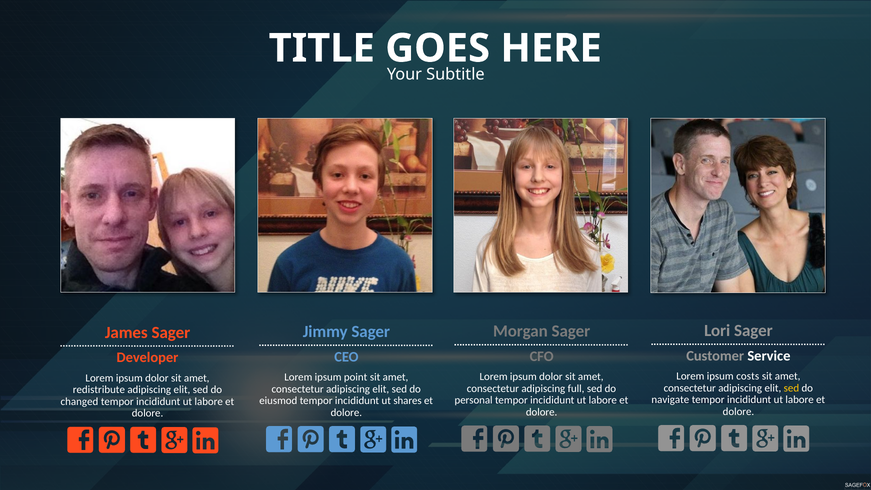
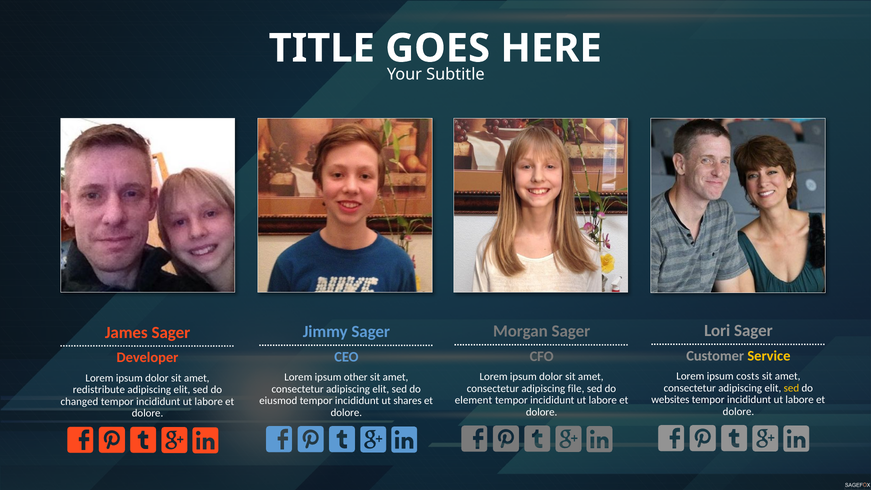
Service colour: white -> yellow
point: point -> other
full: full -> file
navigate: navigate -> websites
personal: personal -> element
